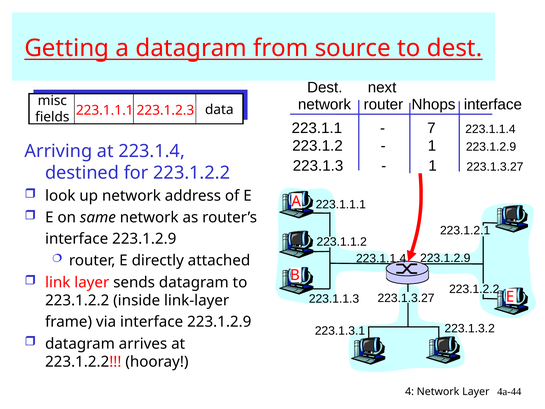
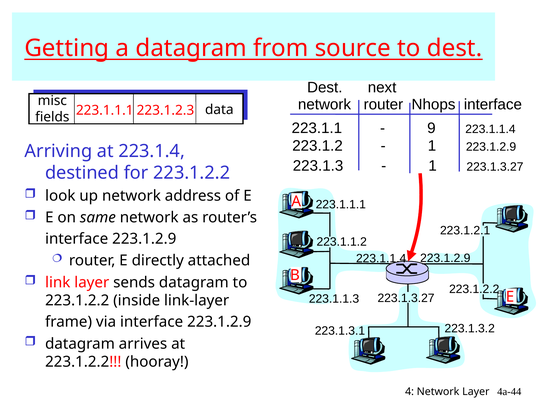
7: 7 -> 9
